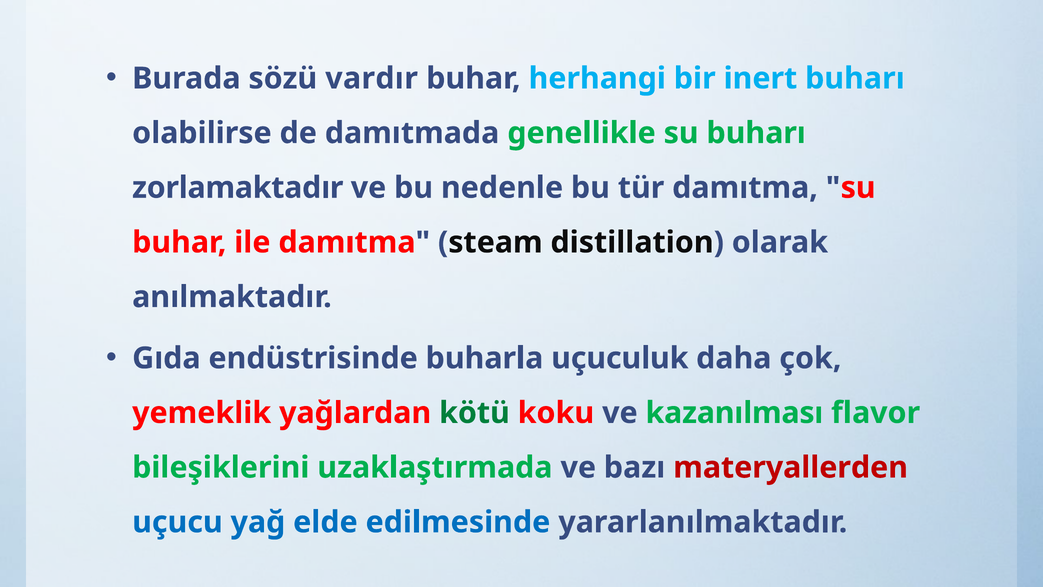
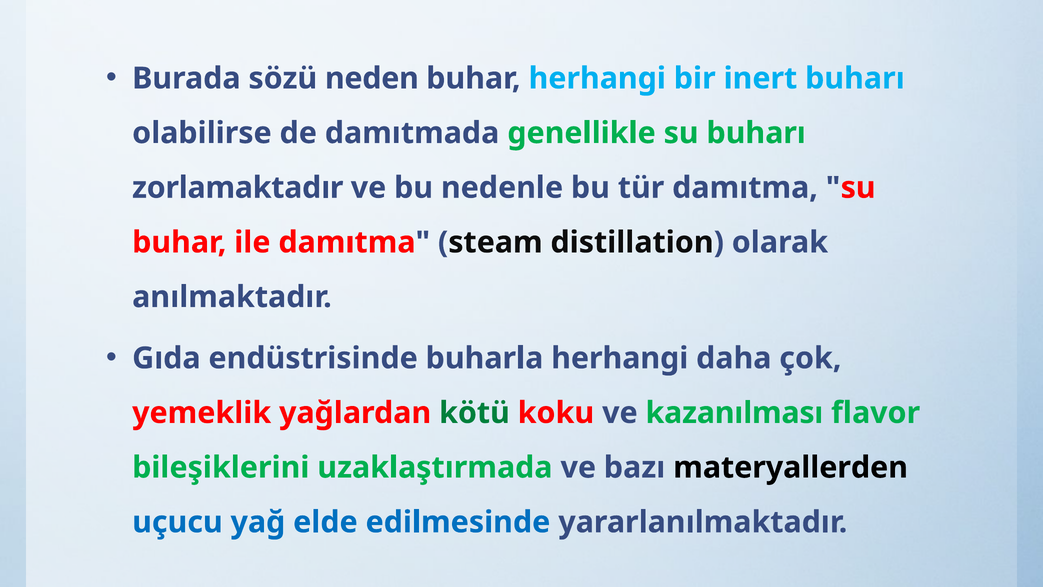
vardır: vardır -> neden
buharla uçuculuk: uçuculuk -> herhangi
materyallerden colour: red -> black
